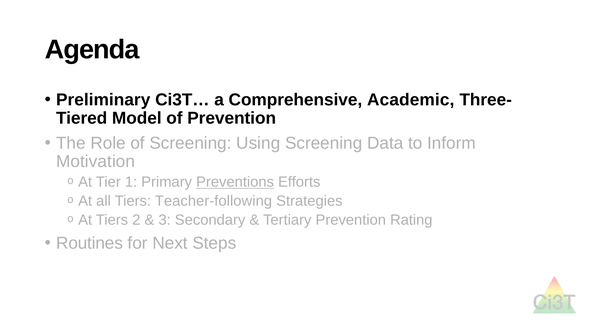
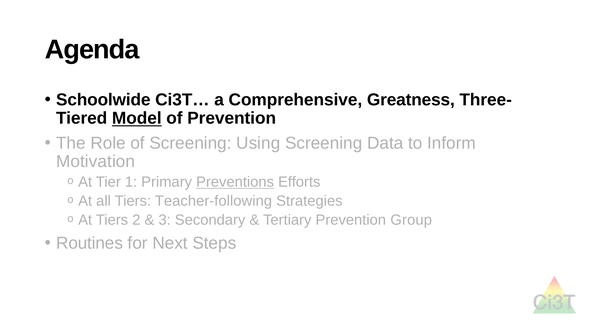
Preliminary: Preliminary -> Schoolwide
Academic: Academic -> Greatness
Model underline: none -> present
Rating: Rating -> Group
